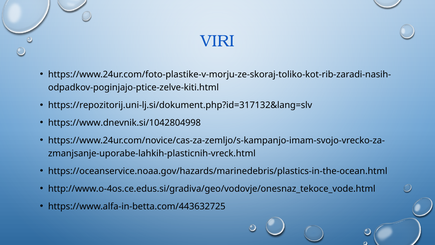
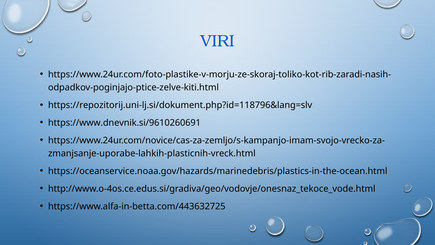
https://repozitorij.uni-lj.si/dokument.php?id=317132&lang=slv: https://repozitorij.uni-lj.si/dokument.php?id=317132&lang=slv -> https://repozitorij.uni-lj.si/dokument.php?id=118796&lang=slv
https://www.dnevnik.si/1042804998: https://www.dnevnik.si/1042804998 -> https://www.dnevnik.si/9610260691
